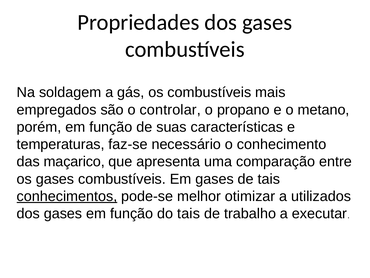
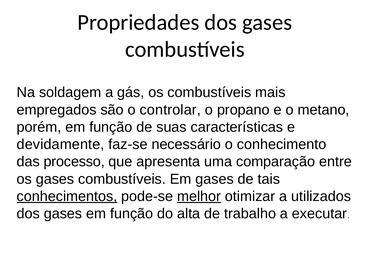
temperaturas: temperaturas -> devidamente
maçarico: maçarico -> processo
melhor underline: none -> present
do tais: tais -> alta
